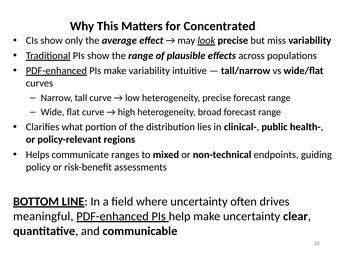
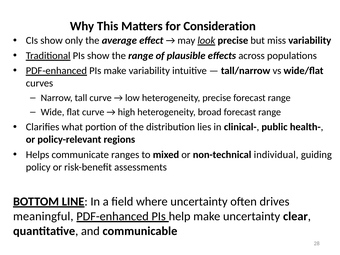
Concentrated: Concentrated -> Consideration
endpoints: endpoints -> individual
